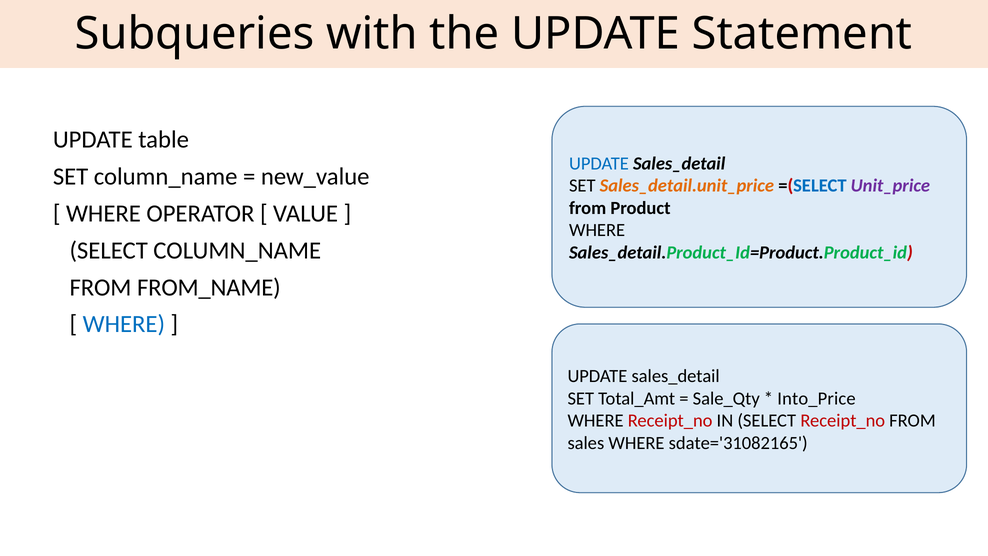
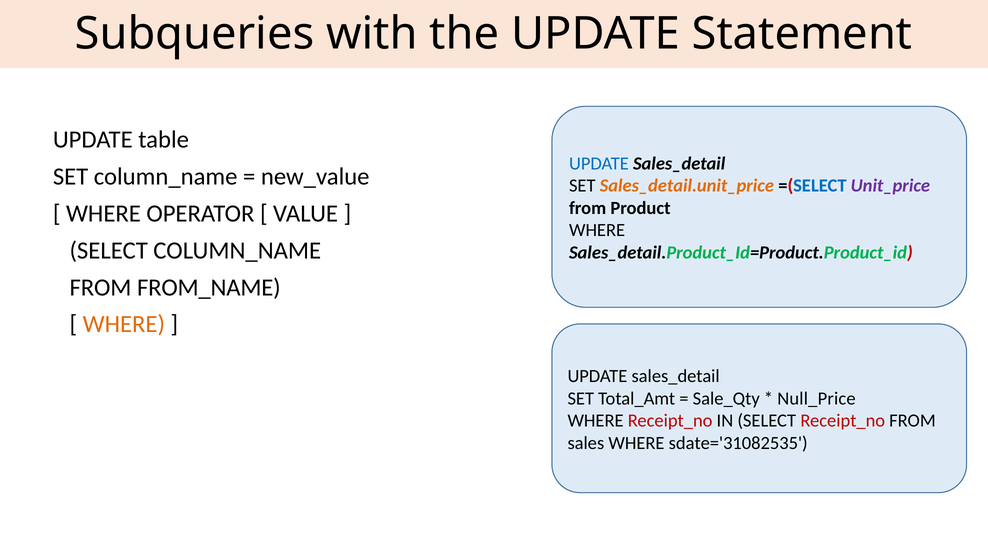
WHERE at (124, 324) colour: blue -> orange
Into_Price: Into_Price -> Null_Price
sdate='31082165: sdate='31082165 -> sdate='31082535
